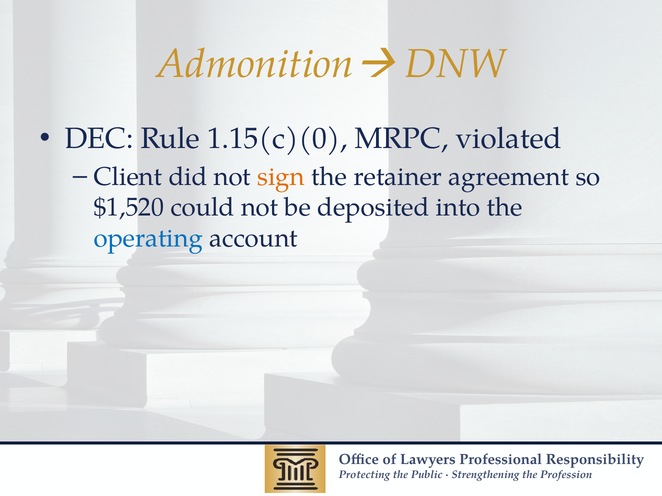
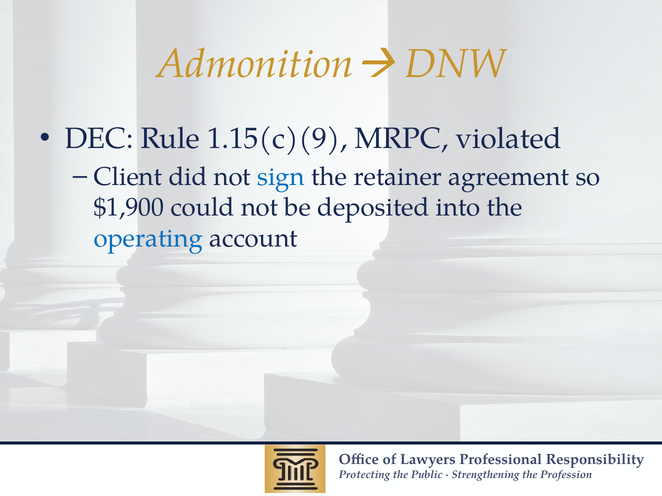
1.15(c)(0: 1.15(c)(0 -> 1.15(c)(9
sign colour: orange -> blue
$1,520: $1,520 -> $1,900
